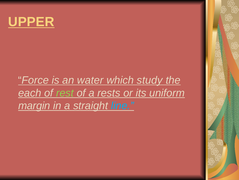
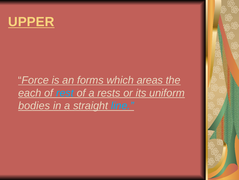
water: water -> forms
study: study -> areas
rest colour: light green -> light blue
margin: margin -> bodies
